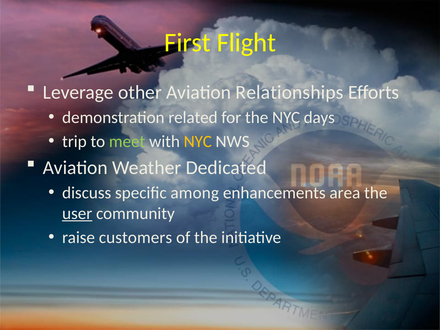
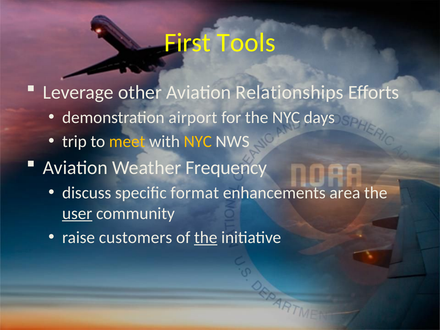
Flight: Flight -> Tools
related: related -> airport
meet colour: light green -> yellow
Dedicated: Dedicated -> Frequency
among: among -> format
the at (206, 237) underline: none -> present
